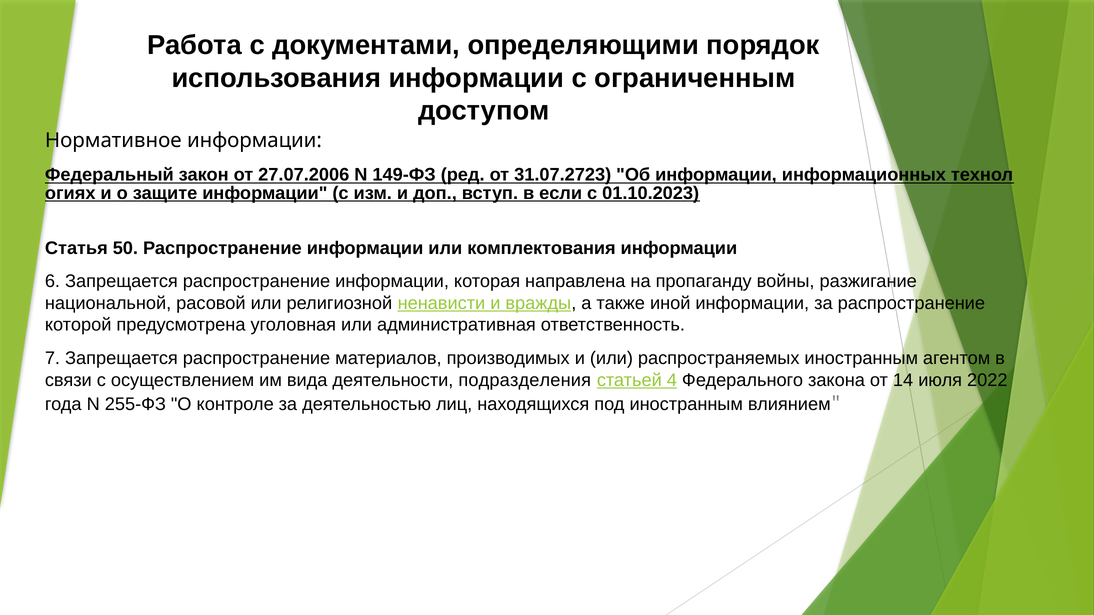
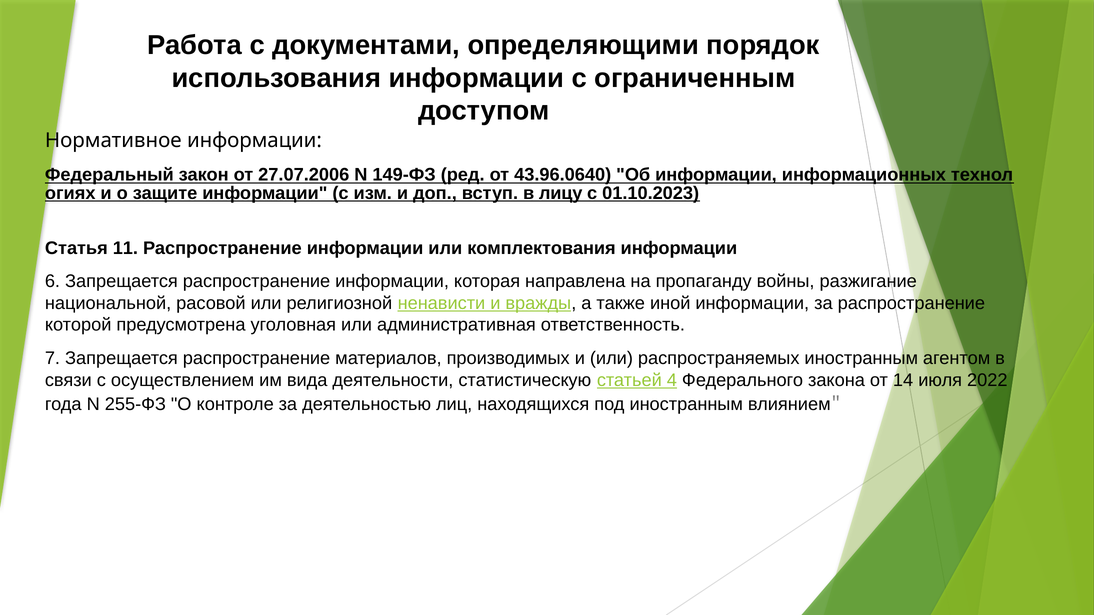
31.07.2723: 31.07.2723 -> 43.96.0640
если: если -> лицу
50: 50 -> 11
подразделения: подразделения -> статистическую
